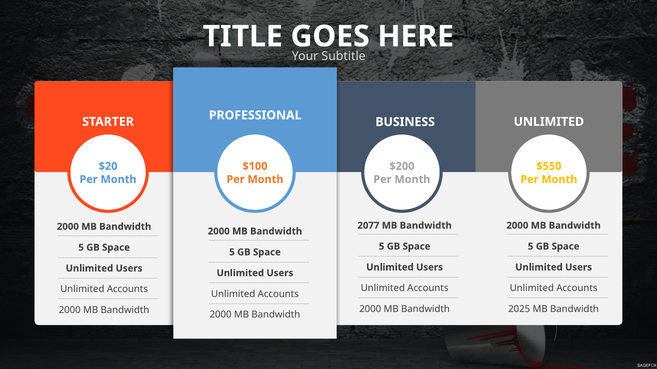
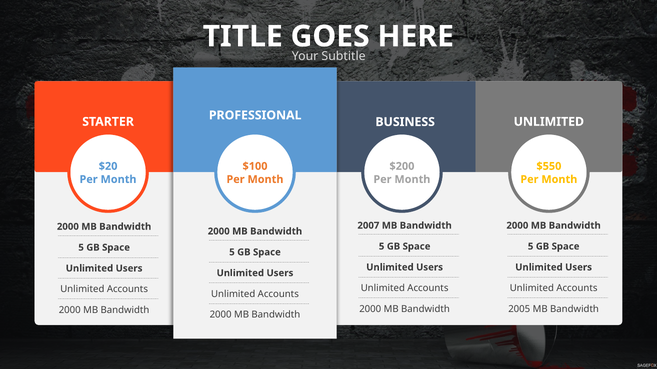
2077: 2077 -> 2007
2025: 2025 -> 2005
